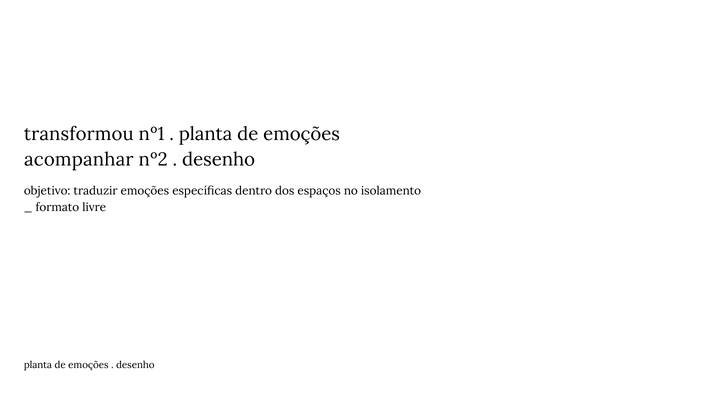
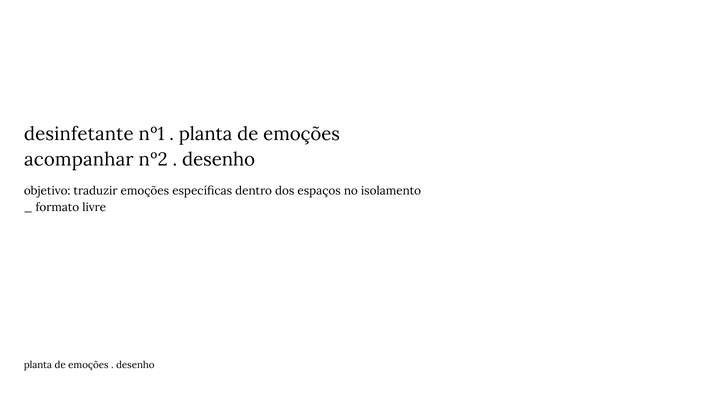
transformou: transformou -> desinfetante
